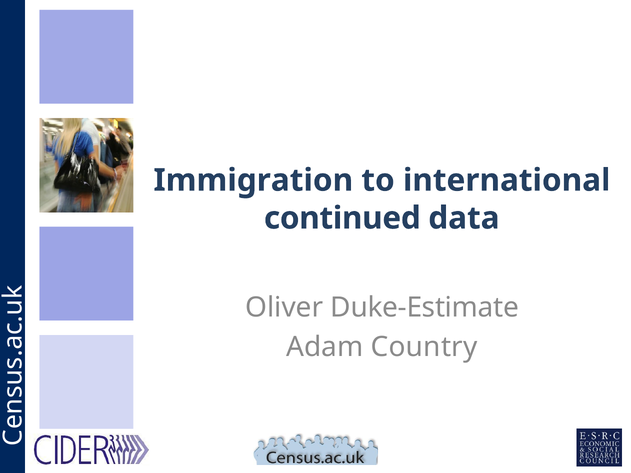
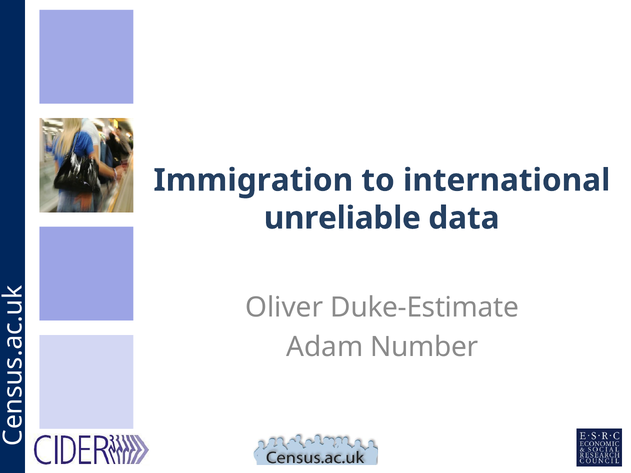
continued: continued -> unreliable
Country: Country -> Number
